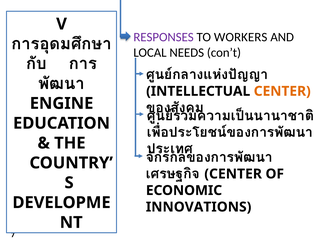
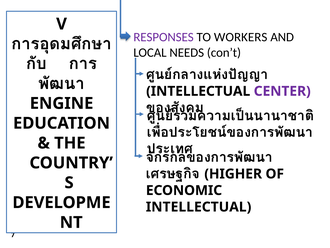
CENTER at (282, 91) colour: orange -> purple
CENTER at (233, 174): CENTER -> HIGHER
INNOVATIONS at (199, 207): INNOVATIONS -> INTELLECTUAL
